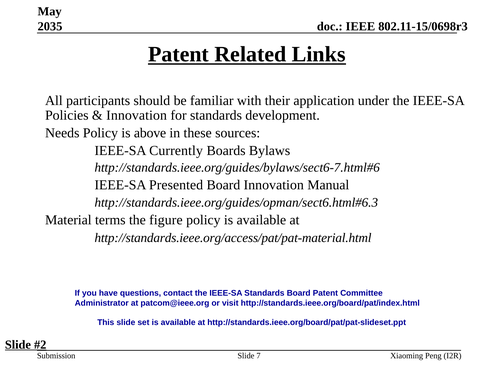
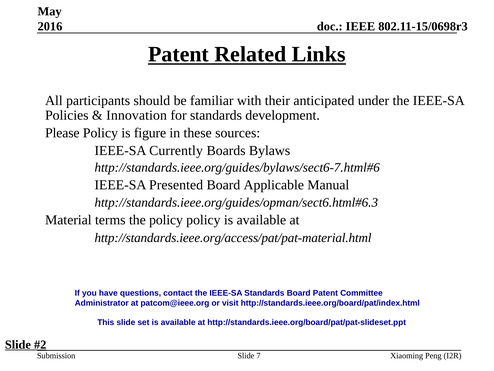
2035: 2035 -> 2016
application: application -> anticipated
Needs: Needs -> Please
above: above -> figure
Board Innovation: Innovation -> Applicable
the figure: figure -> policy
